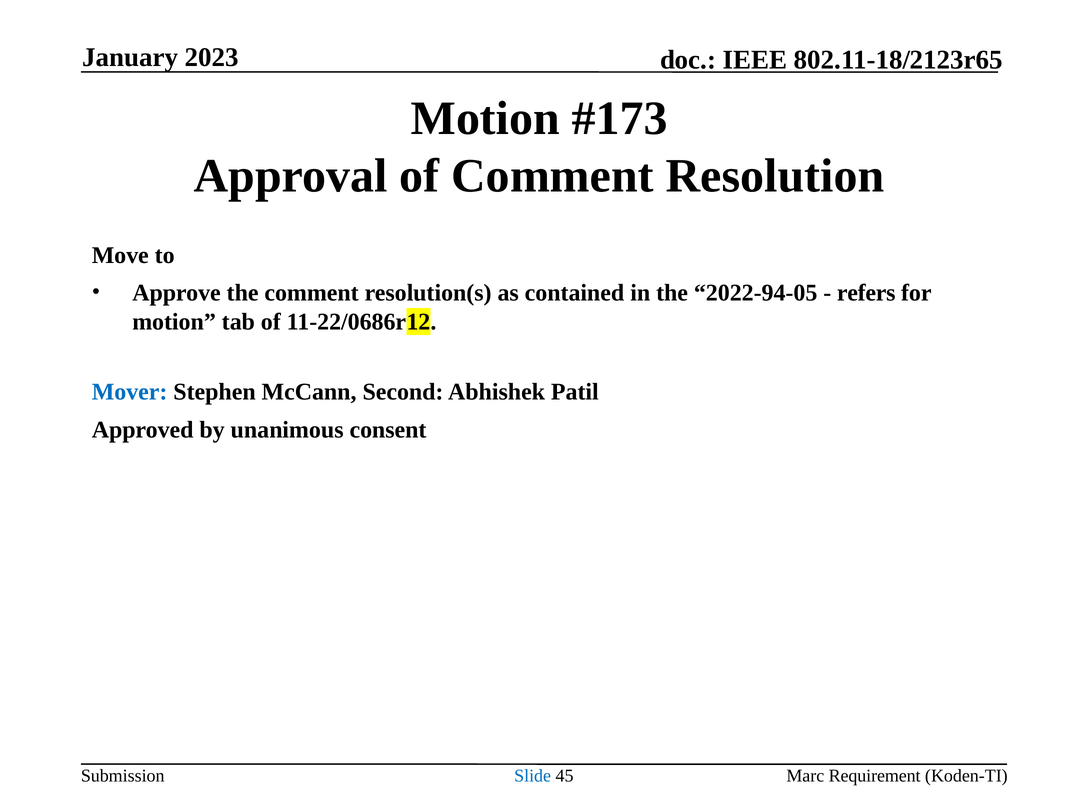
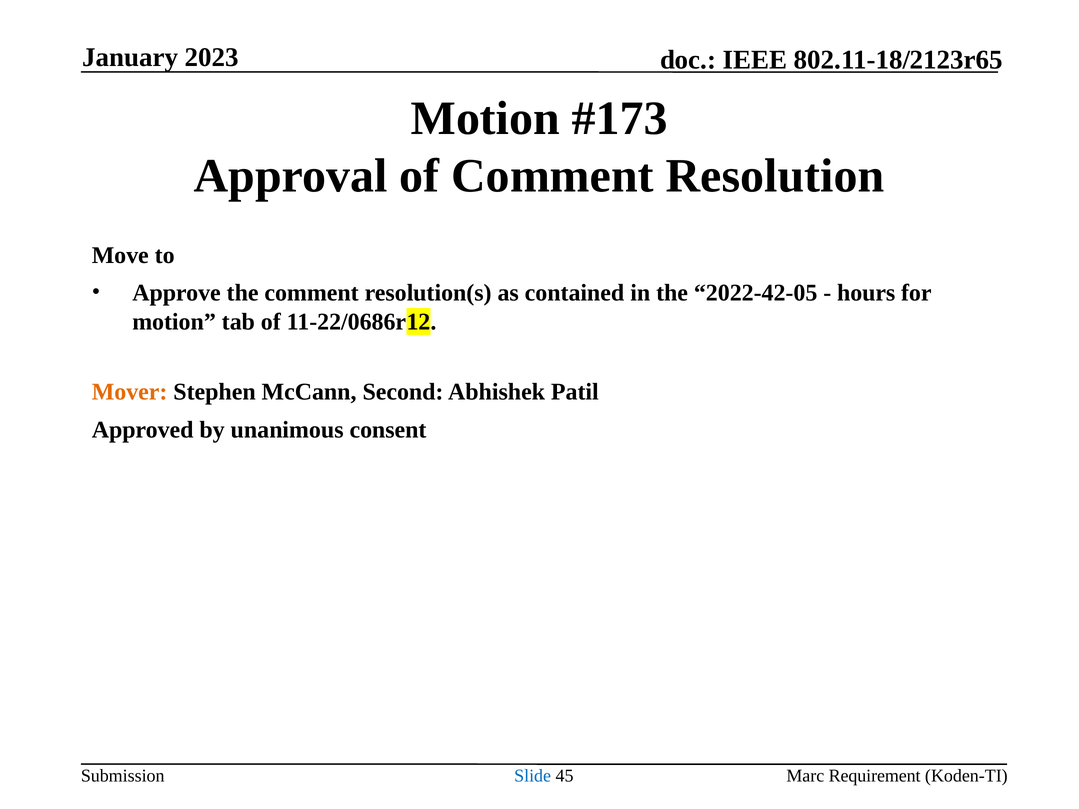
2022-94-05: 2022-94-05 -> 2022-42-05
refers: refers -> hours
Mover colour: blue -> orange
